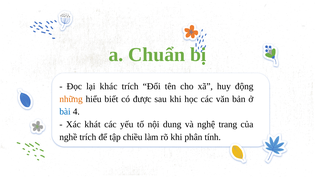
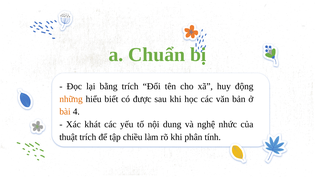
khác: khác -> bằng
bài colour: blue -> orange
trang: trang -> nhức
nghề: nghề -> thuật
